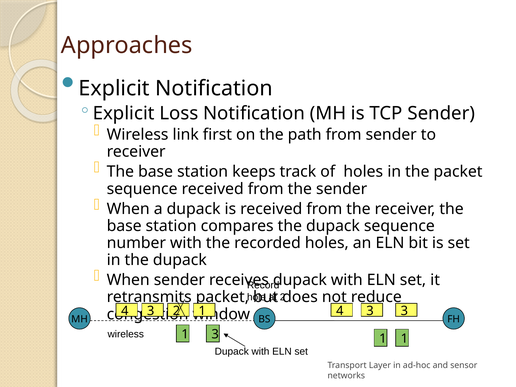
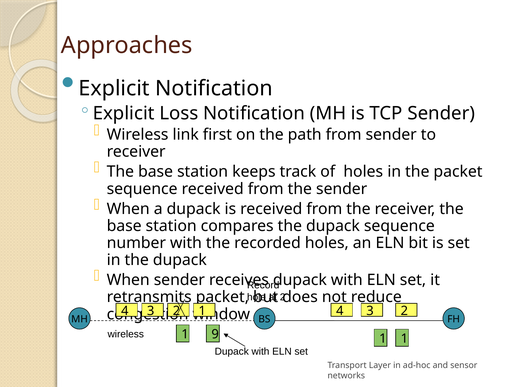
3 at (404, 311): 3 -> 2
3 at (215, 334): 3 -> 9
